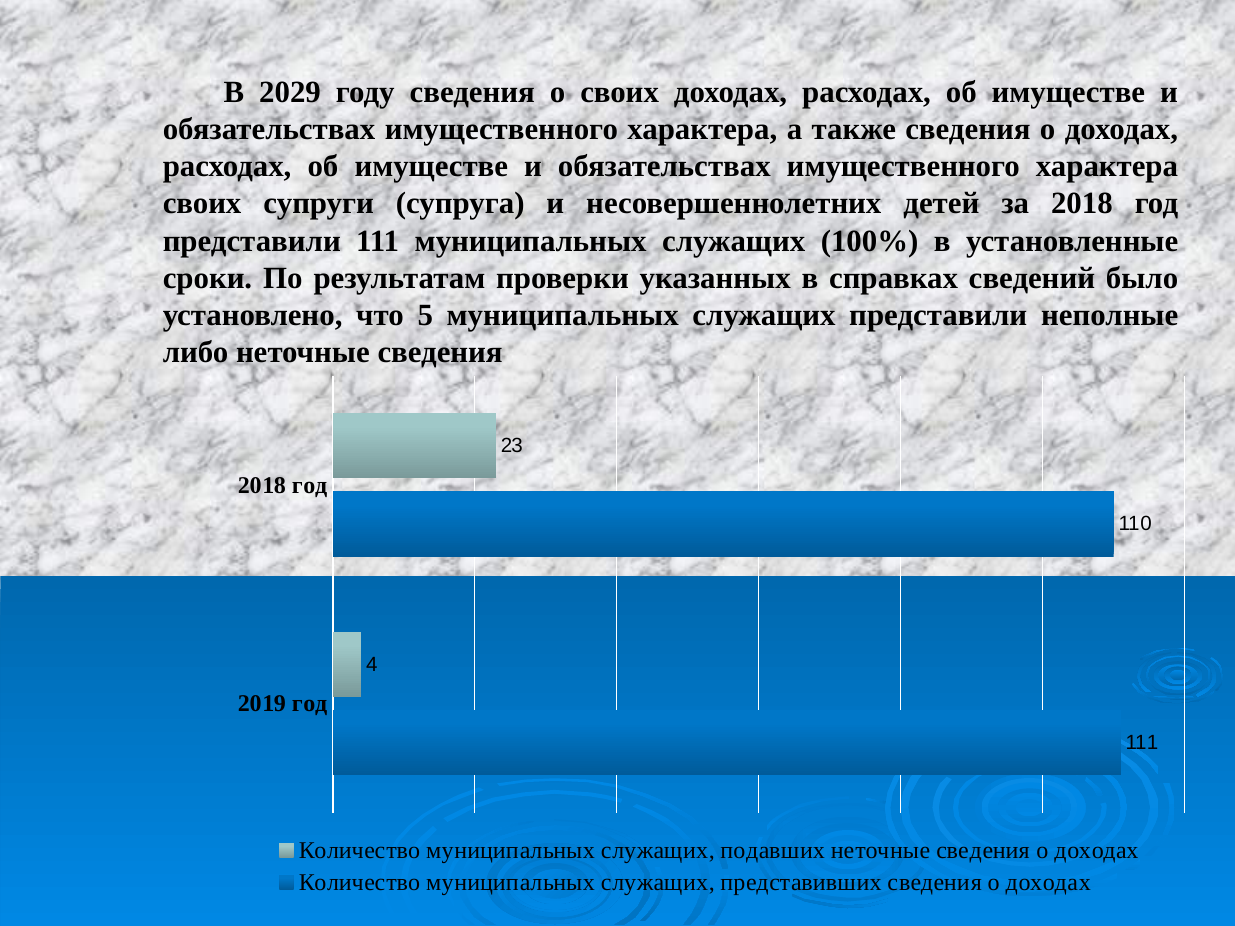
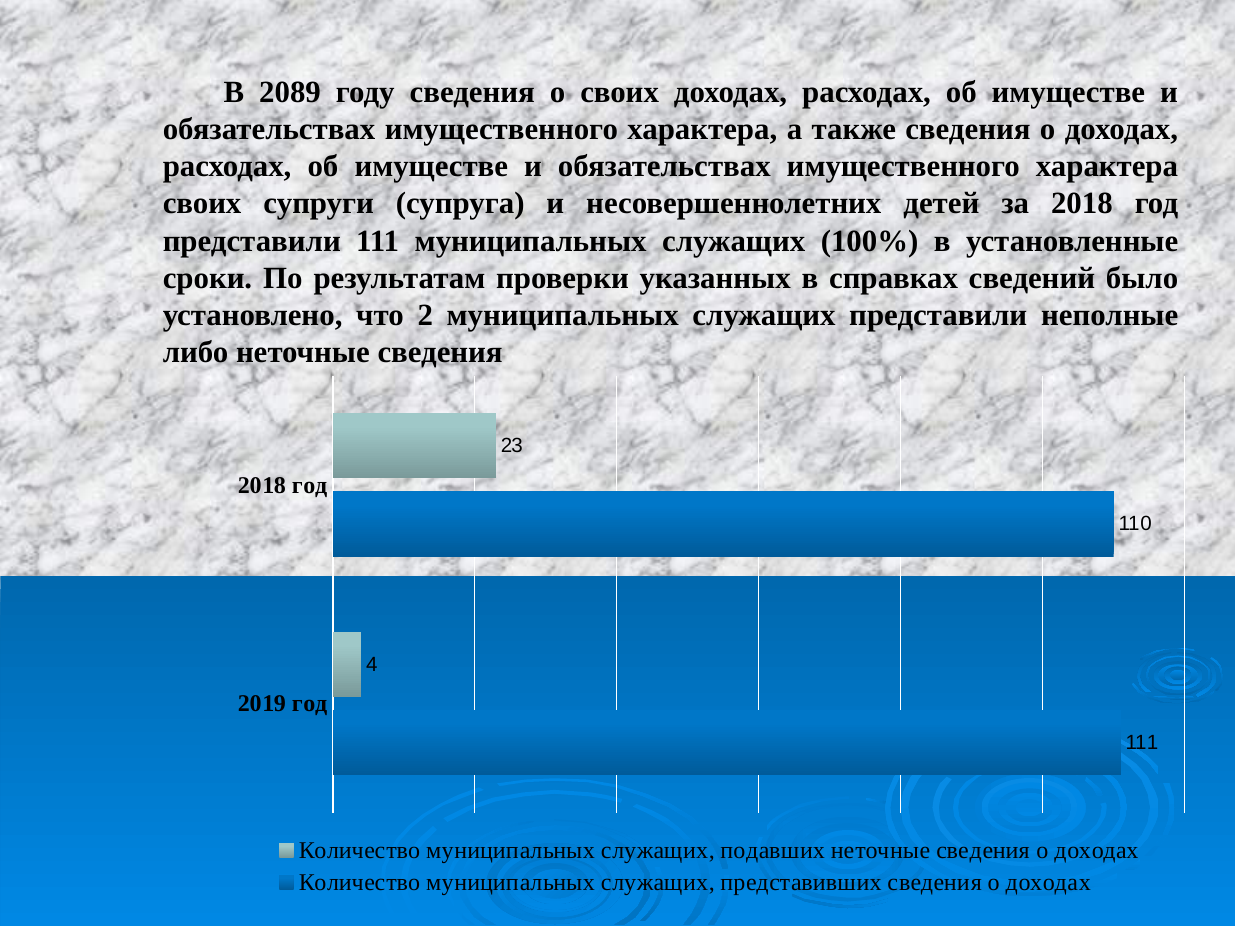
2029: 2029 -> 2089
5: 5 -> 2
